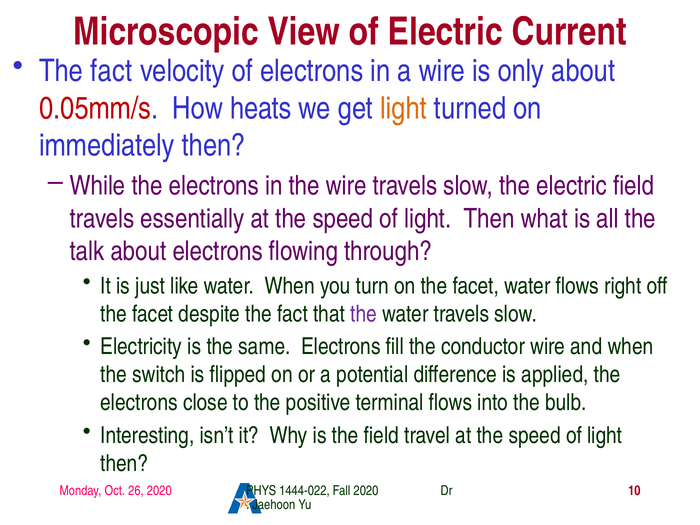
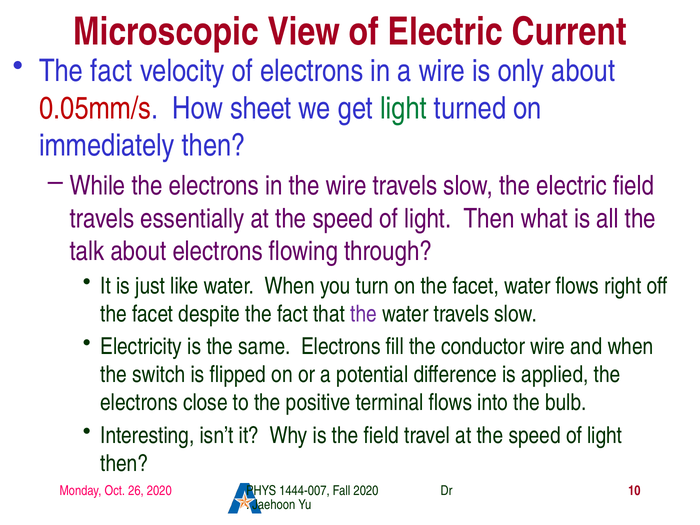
heats: heats -> sheet
light at (403, 108) colour: orange -> green
1444-022: 1444-022 -> 1444-007
